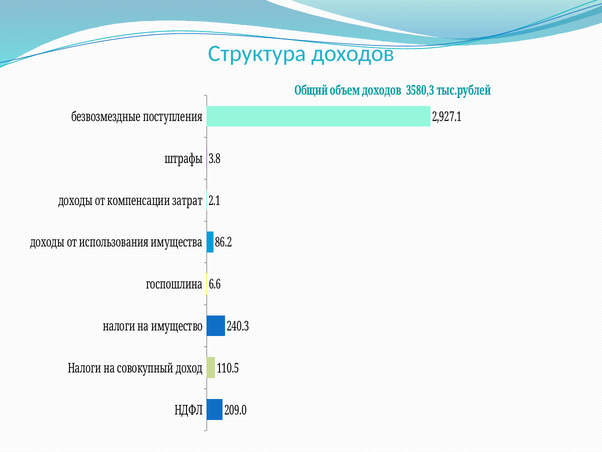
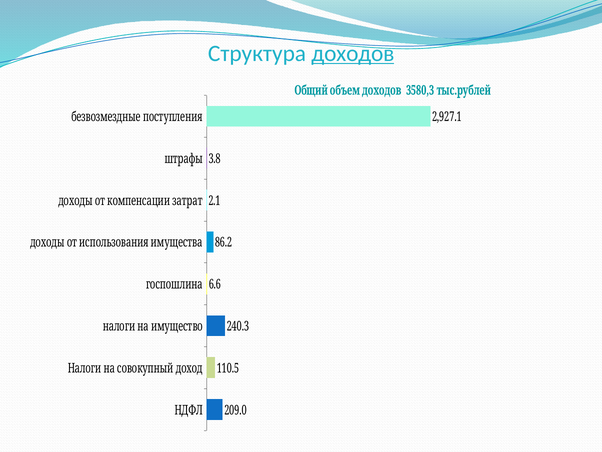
доходов at (353, 53) underline: none -> present
